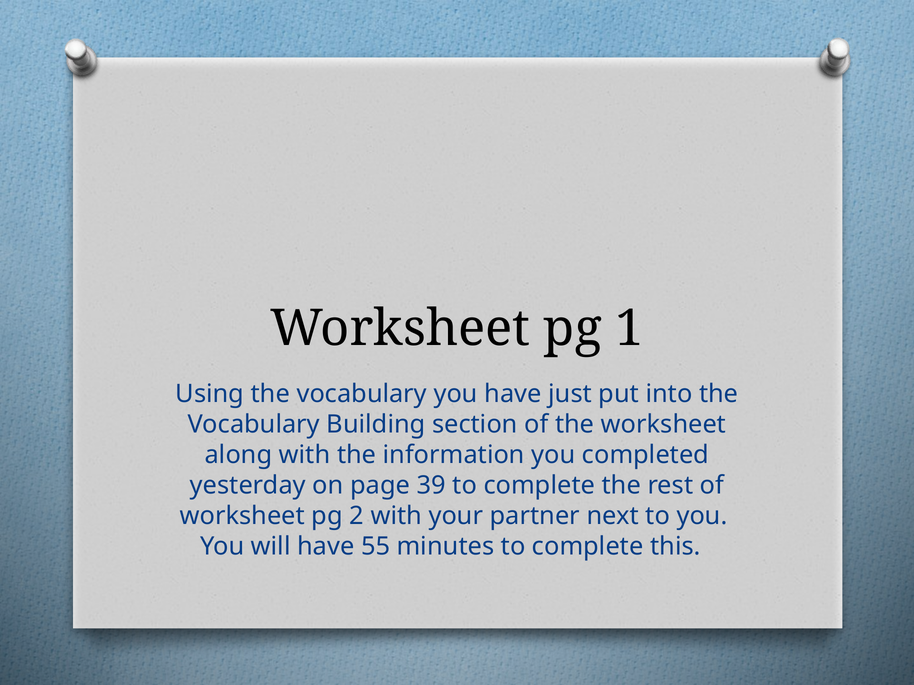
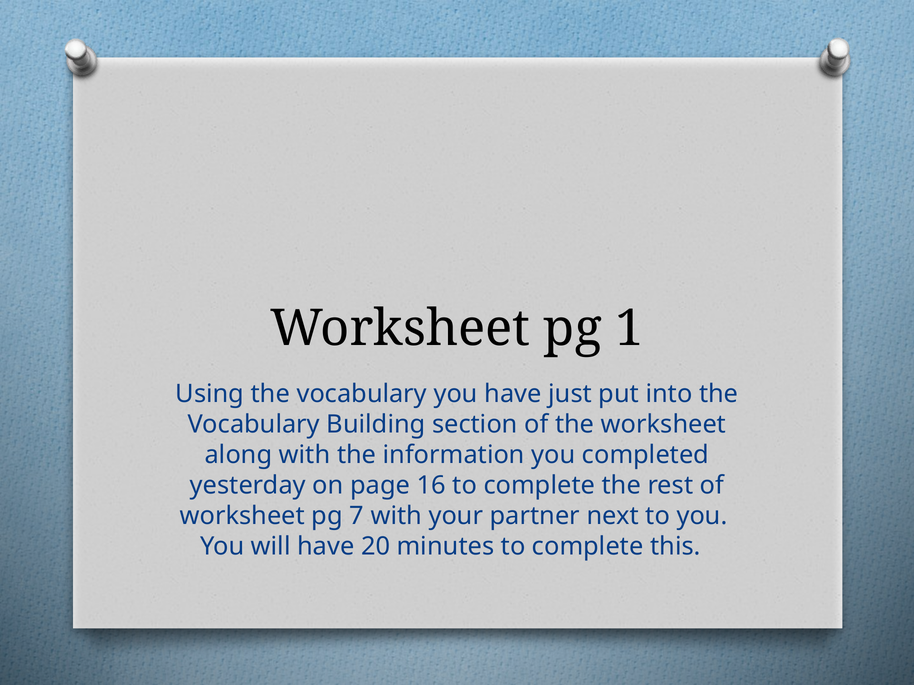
39: 39 -> 16
2: 2 -> 7
55: 55 -> 20
